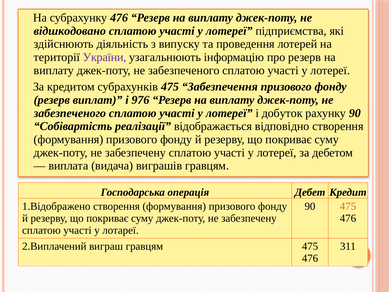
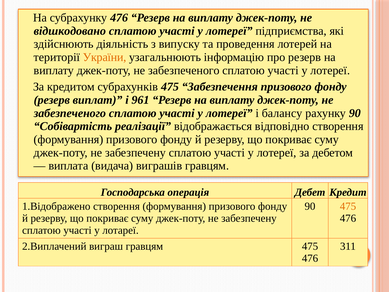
України colour: purple -> orange
976: 976 -> 961
добуток: добуток -> балансу
